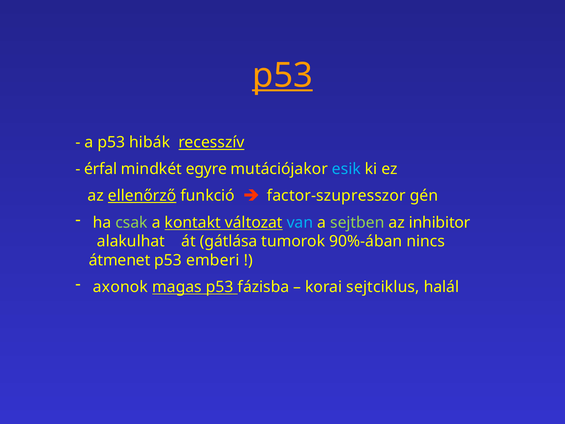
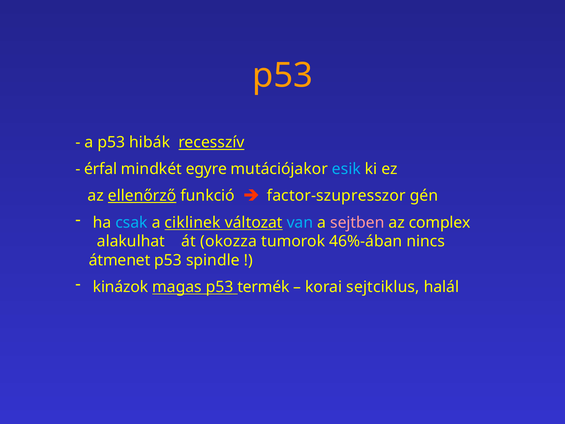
p53 at (282, 75) underline: present -> none
csak colour: light green -> light blue
kontakt: kontakt -> ciklinek
sejtben colour: light green -> pink
inhibitor: inhibitor -> complex
gátlása: gátlása -> okozza
90%-ában: 90%-ában -> 46%-ában
emberi: emberi -> spindle
axonok: axonok -> kinázok
fázisba: fázisba -> termék
